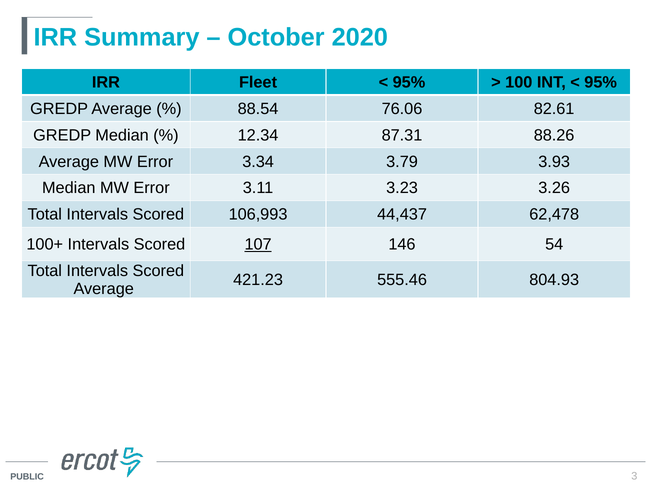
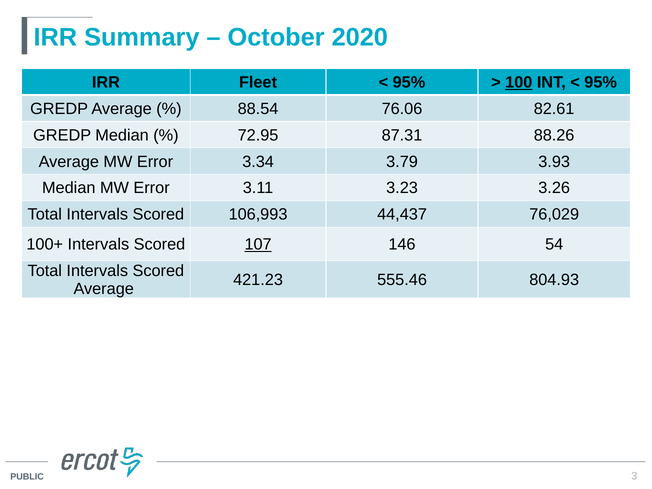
100 underline: none -> present
12.34: 12.34 -> 72.95
62,478: 62,478 -> 76,029
